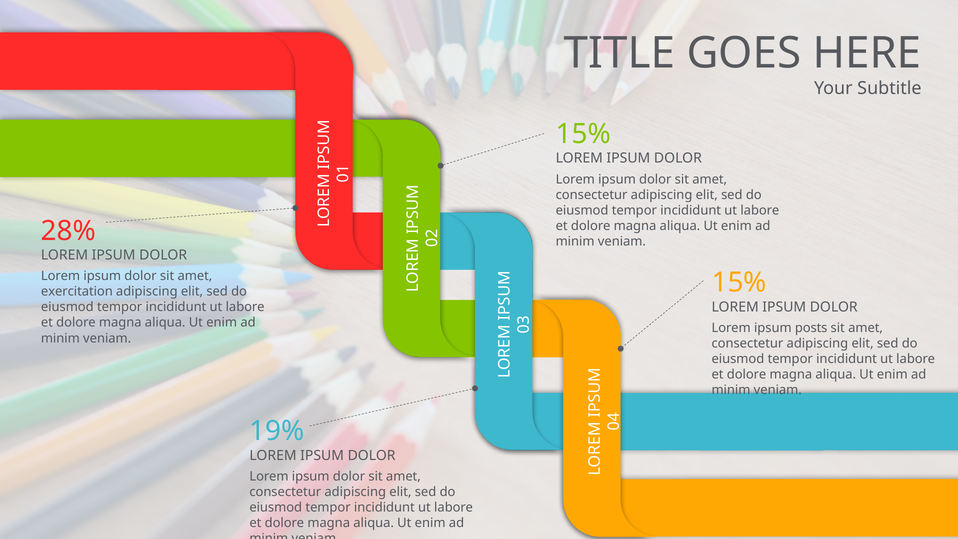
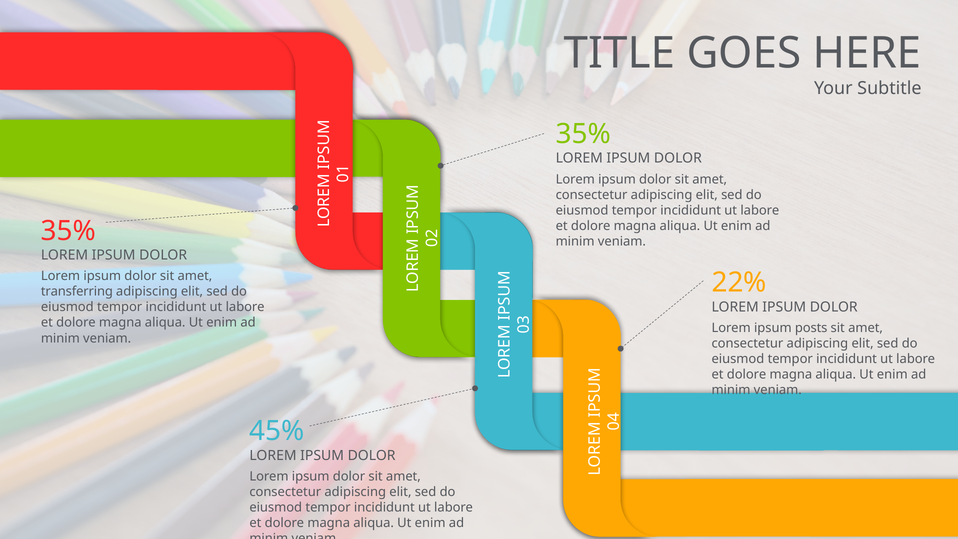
15% at (583, 134): 15% -> 35%
28% at (69, 231): 28% -> 35%
15% at (739, 283): 15% -> 22%
exercitation: exercitation -> transferring
19%: 19% -> 45%
